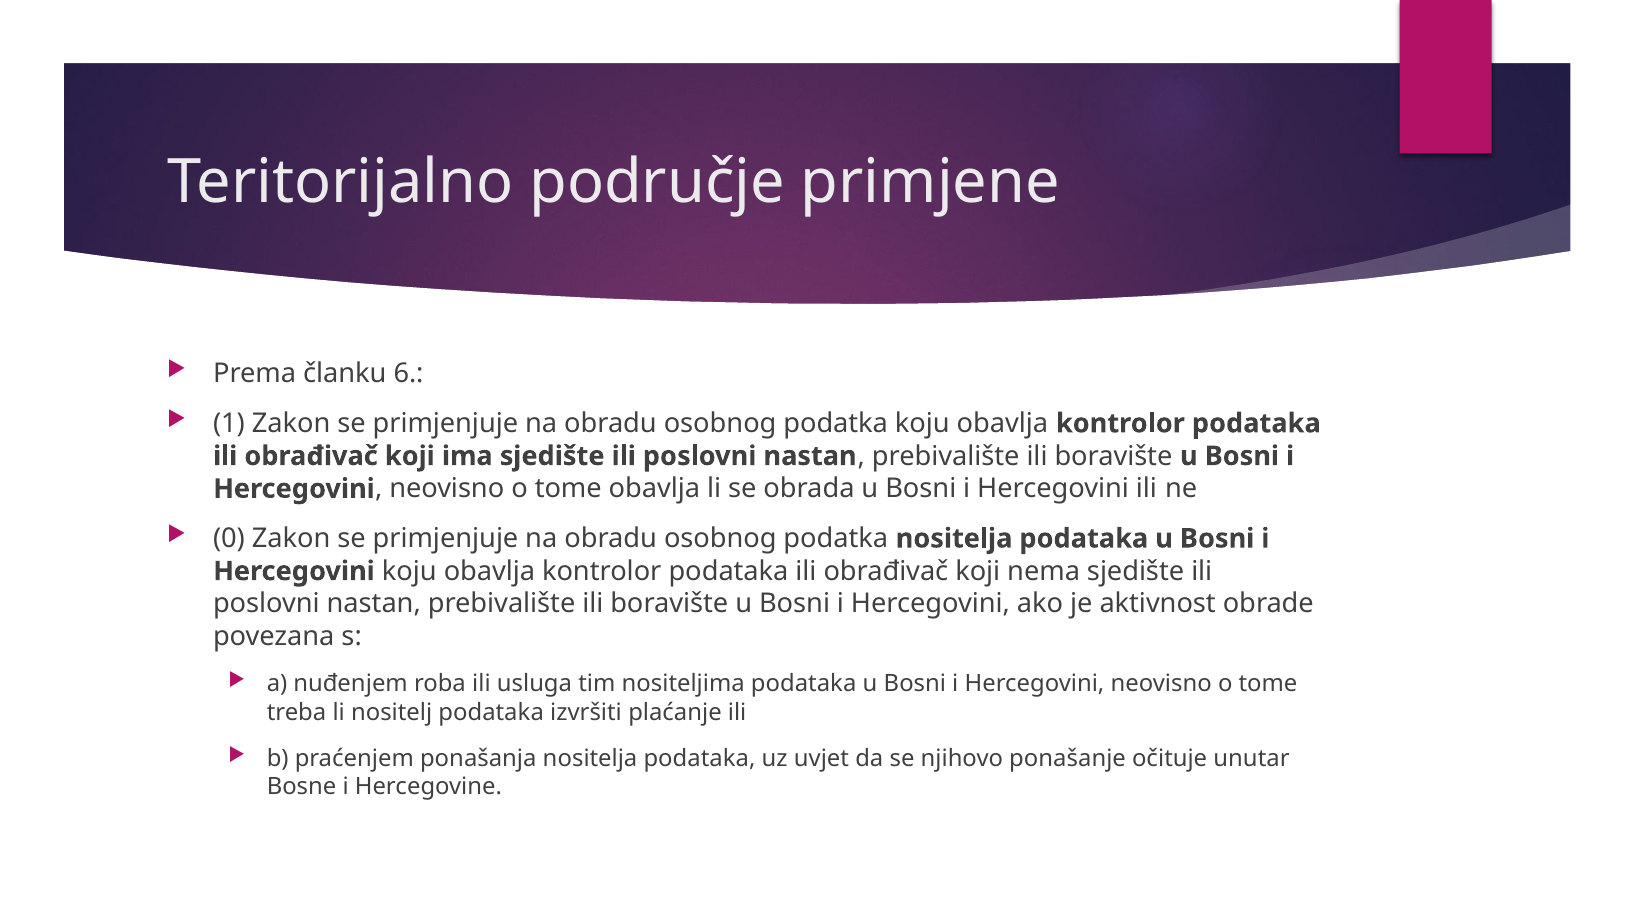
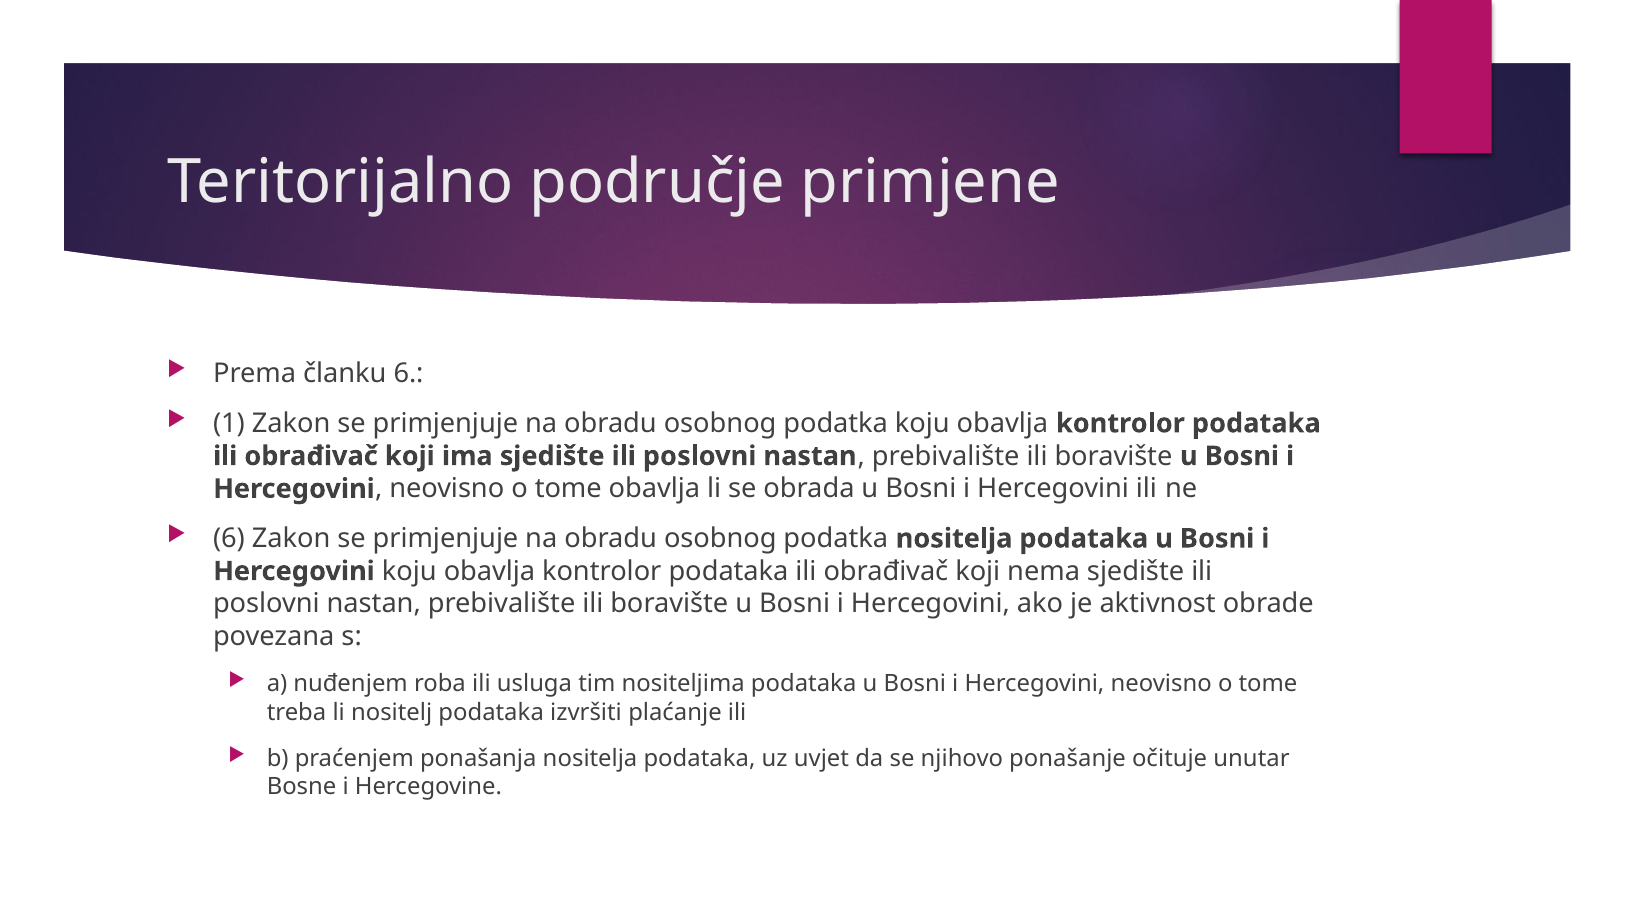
0 at (229, 538): 0 -> 6
